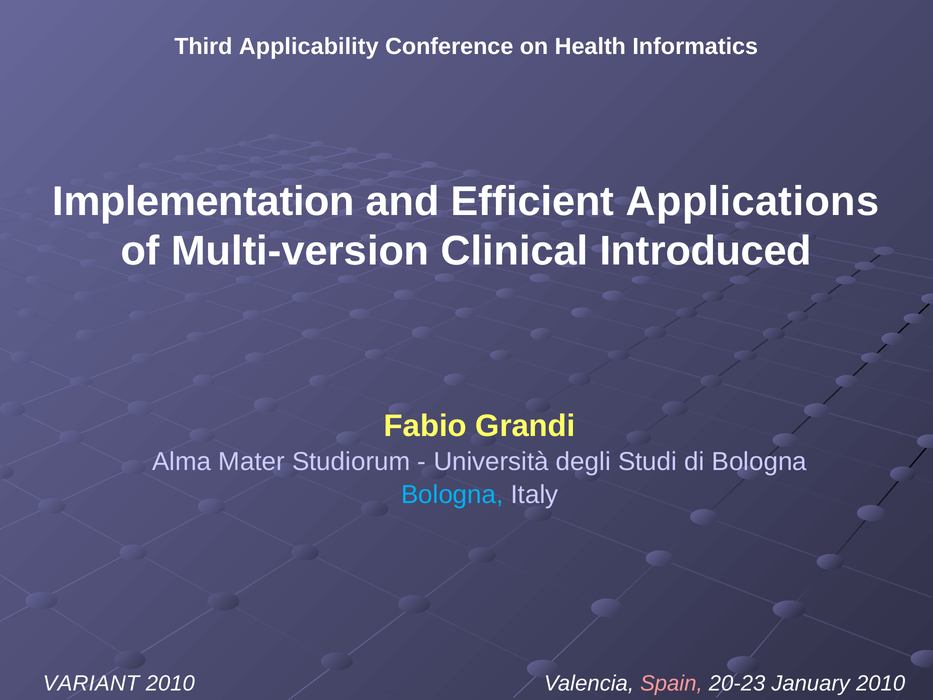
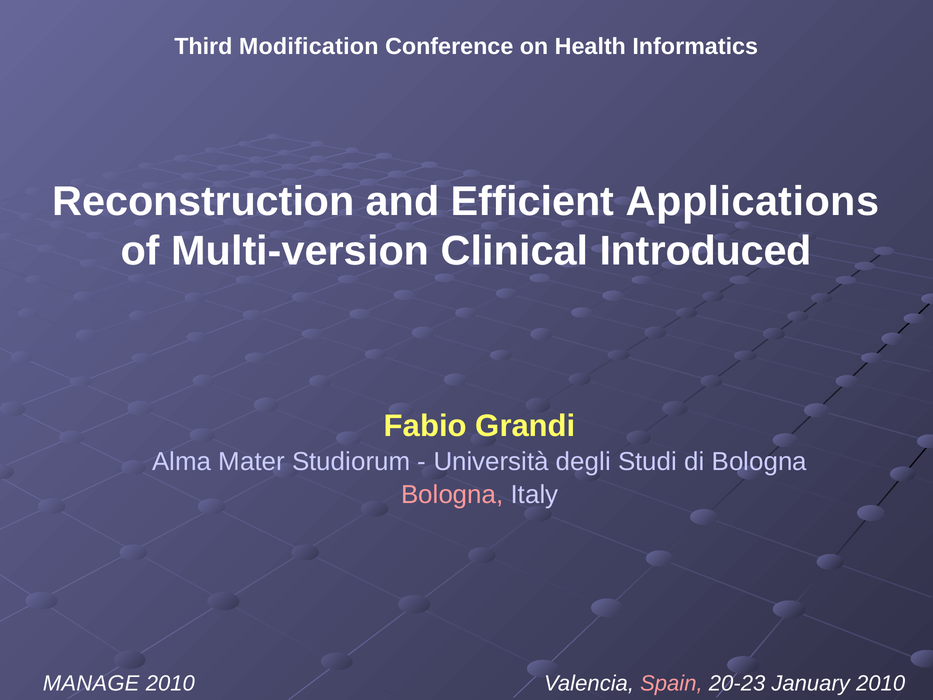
Applicability: Applicability -> Modification
Implementation: Implementation -> Reconstruction
Bologna at (452, 495) colour: light blue -> pink
VARIANT: VARIANT -> MANAGE
